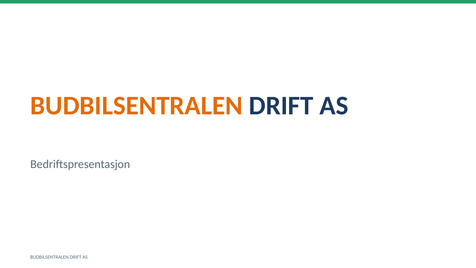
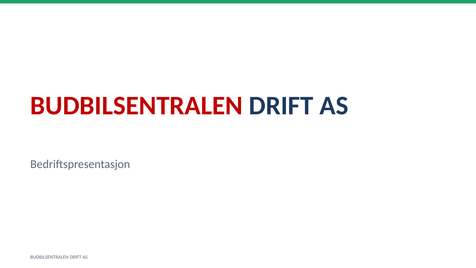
BUDBILSENTRALEN at (137, 106) colour: orange -> red
